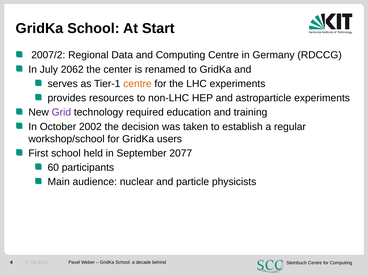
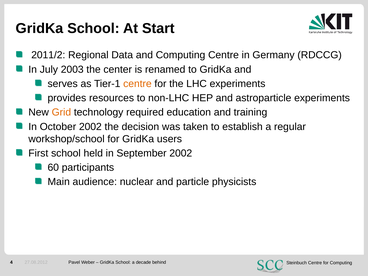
2007/2: 2007/2 -> 2011/2
2062: 2062 -> 2003
Grid colour: purple -> orange
September 2077: 2077 -> 2002
